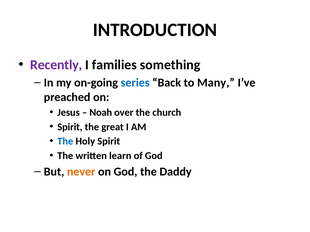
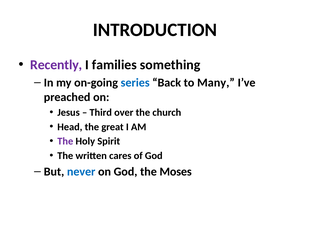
Noah: Noah -> Third
Spirit at (70, 127): Spirit -> Head
The at (65, 142) colour: blue -> purple
learn: learn -> cares
never colour: orange -> blue
Daddy: Daddy -> Moses
